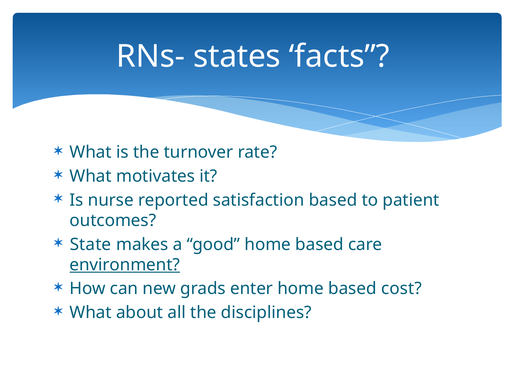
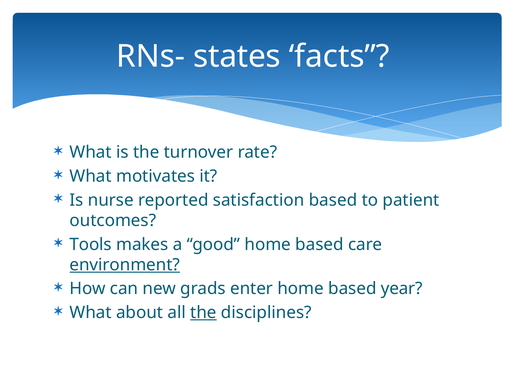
State: State -> Tools
cost: cost -> year
the at (203, 313) underline: none -> present
